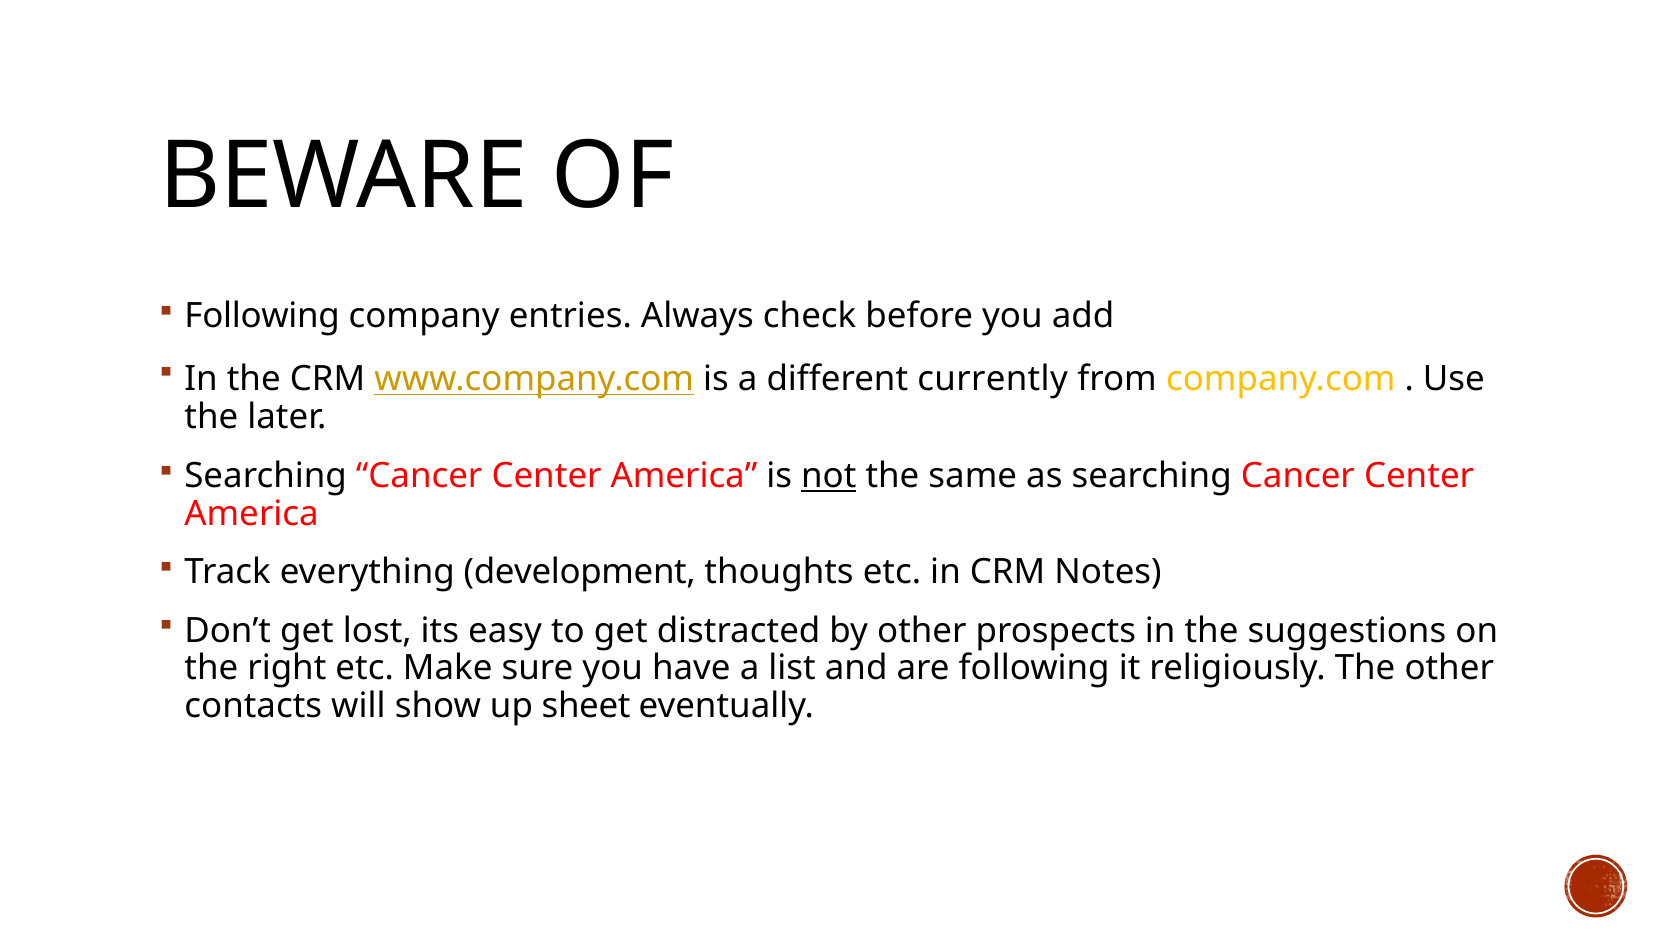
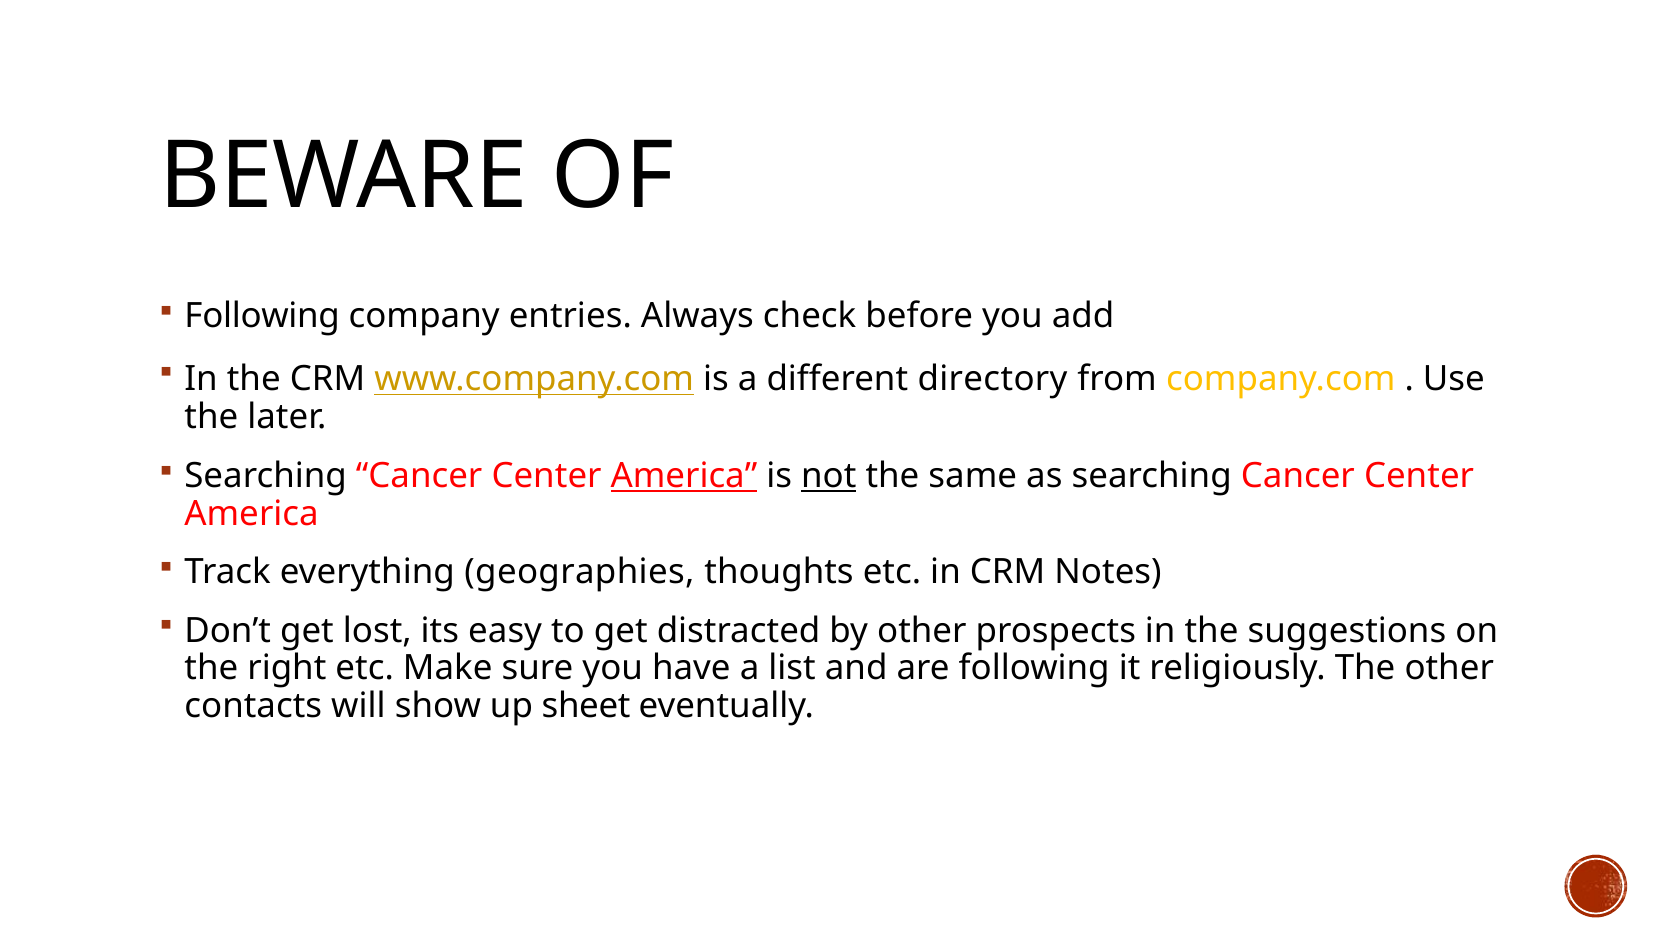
currently: currently -> directory
America at (684, 476) underline: none -> present
development: development -> geographies
